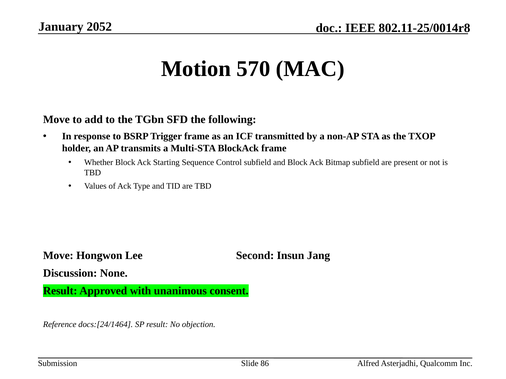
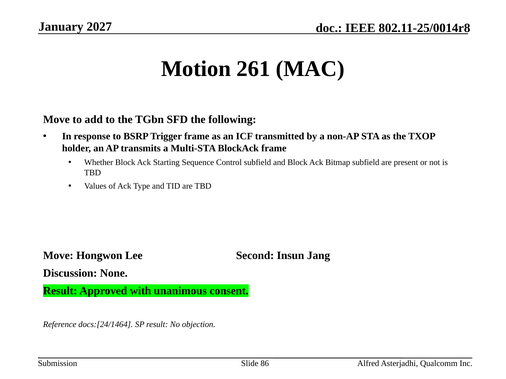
2052: 2052 -> 2027
570: 570 -> 261
